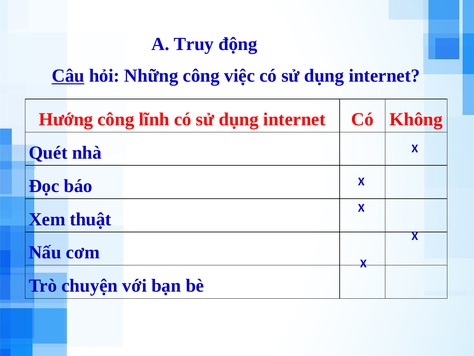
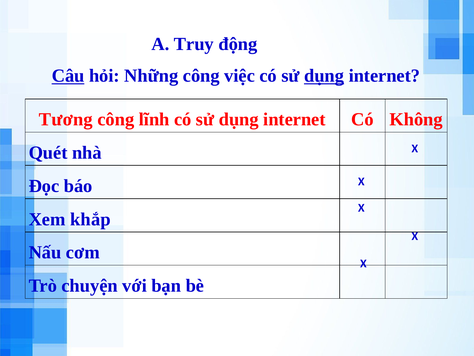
dụng at (324, 76) underline: none -> present
Hướng: Hướng -> Tương
thuật: thuật -> khắp
